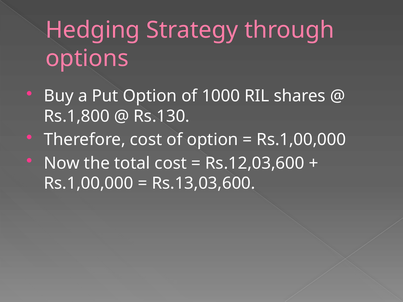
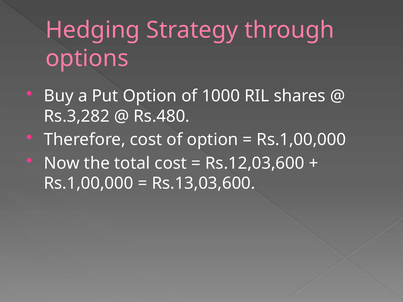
Rs.1,800: Rs.1,800 -> Rs.3,282
Rs.130: Rs.130 -> Rs.480
